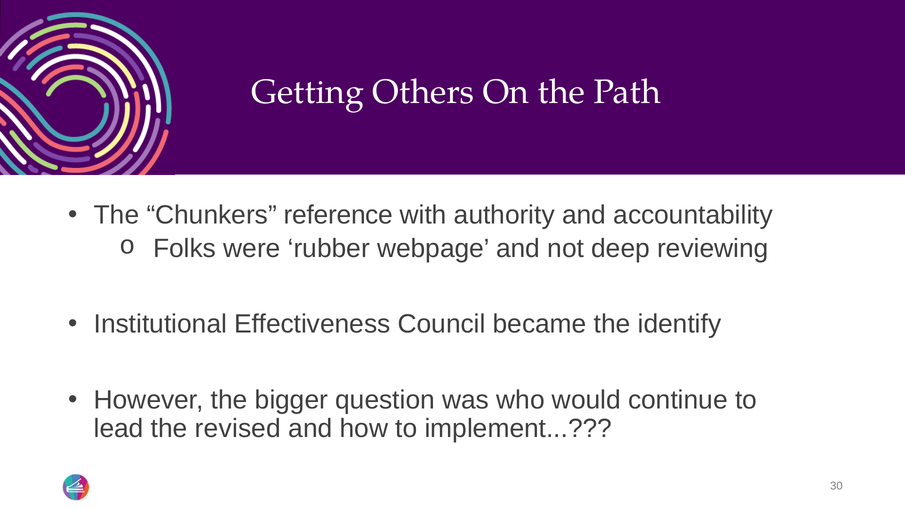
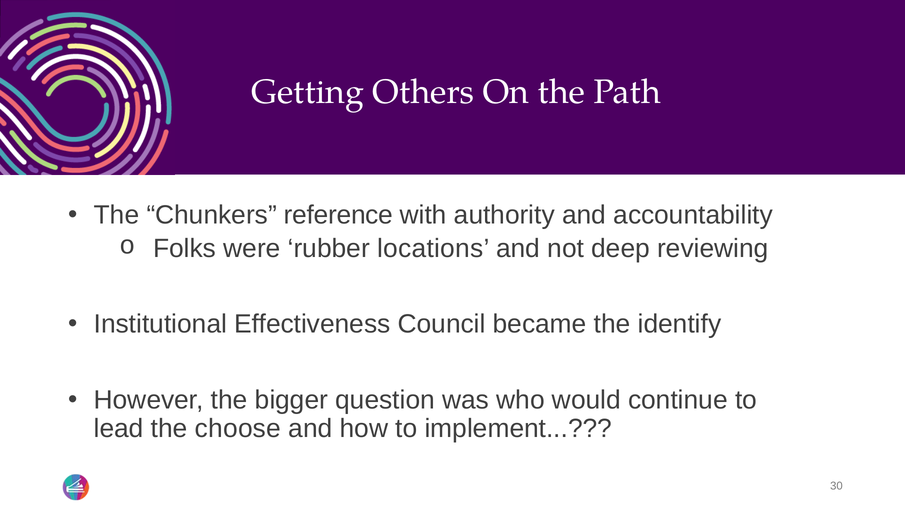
webpage: webpage -> locations
revised: revised -> choose
